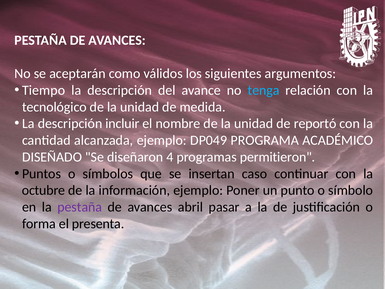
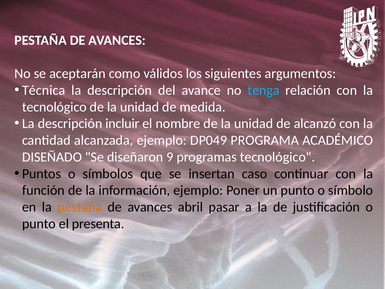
Tiempo: Tiempo -> Técnica
reportó: reportó -> alcanzó
4: 4 -> 9
programas permitieron: permitieron -> tecnológico
octubre: octubre -> función
pestaña at (80, 207) colour: purple -> orange
forma at (39, 224): forma -> punto
